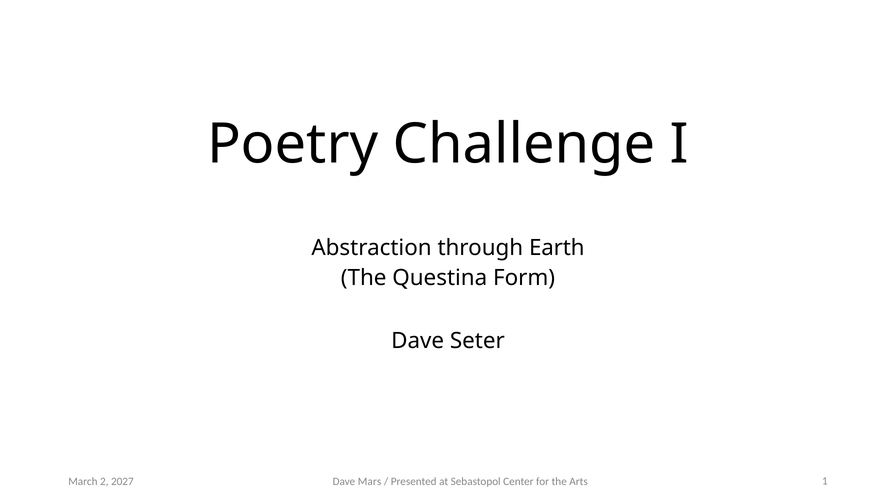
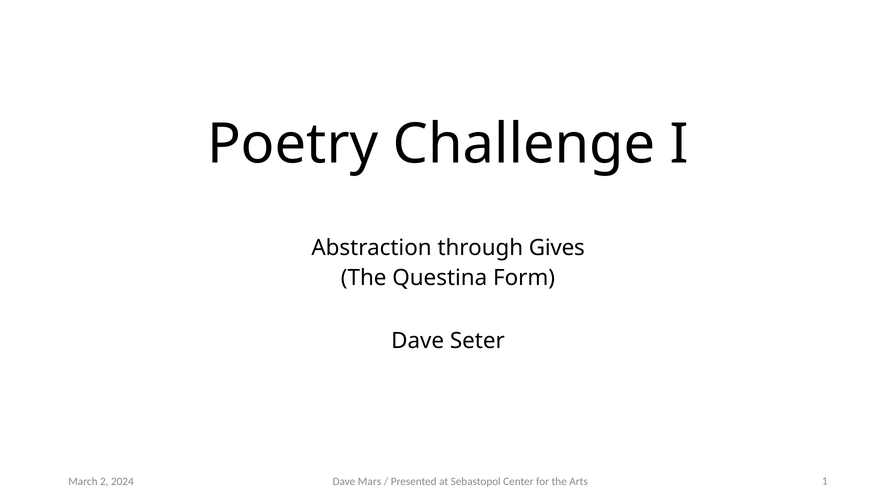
Earth: Earth -> Gives
2027: 2027 -> 2024
